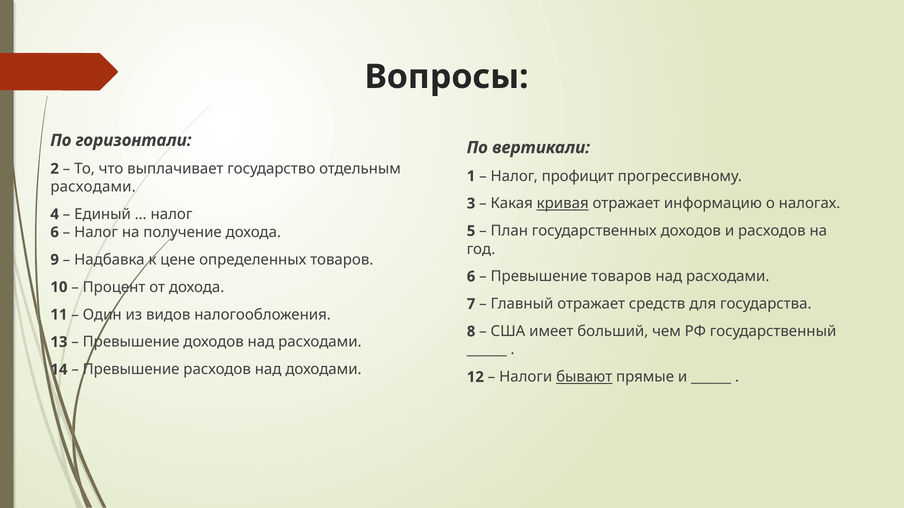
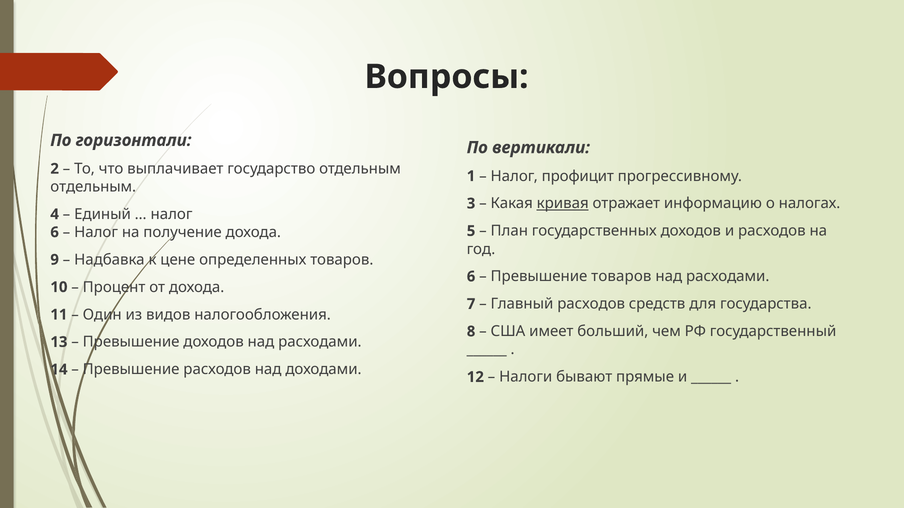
расходами at (93, 187): расходами -> отдельным
Главный отражает: отражает -> расходов
бывают underline: present -> none
